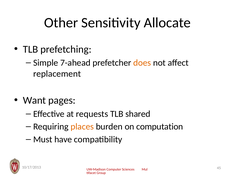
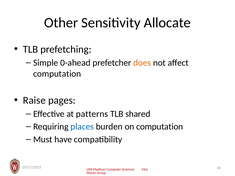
7-ahead: 7-ahead -> 0-ahead
replacement at (57, 74): replacement -> computation
Want: Want -> Raise
requests: requests -> patterns
places colour: orange -> blue
